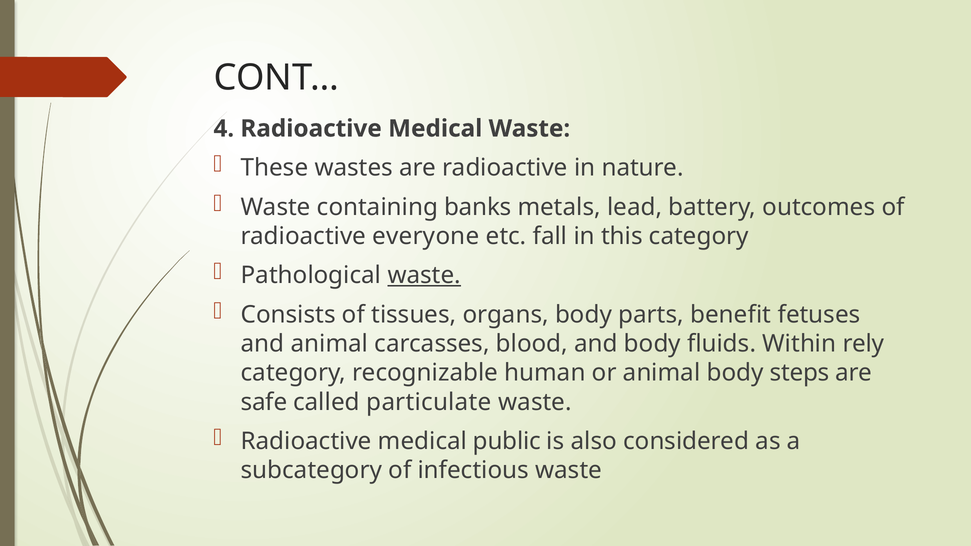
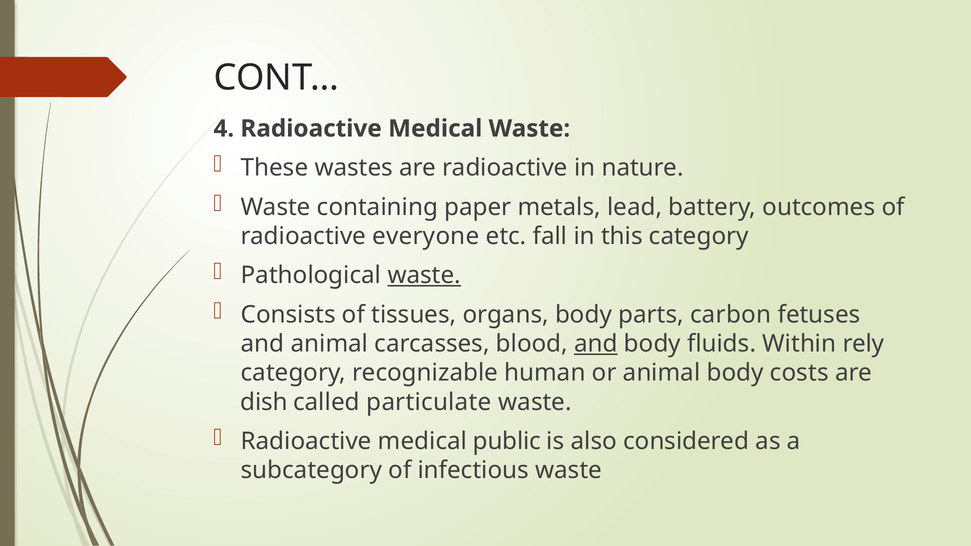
banks: banks -> paper
benefit: benefit -> carbon
and at (596, 344) underline: none -> present
steps: steps -> costs
safe: safe -> dish
